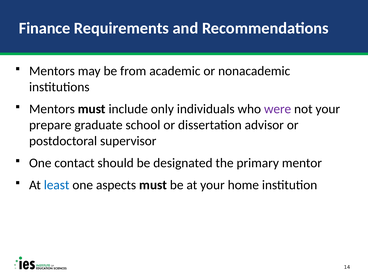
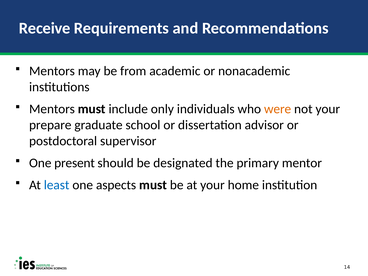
Finance: Finance -> Receive
were colour: purple -> orange
contact: contact -> present
